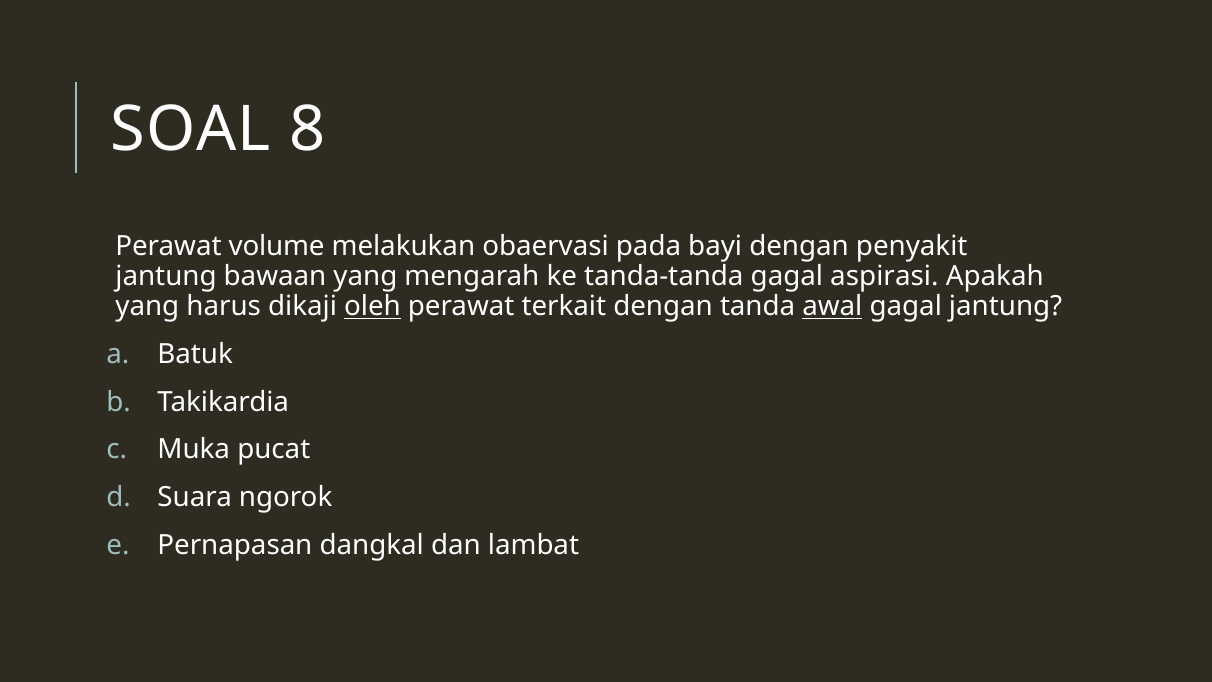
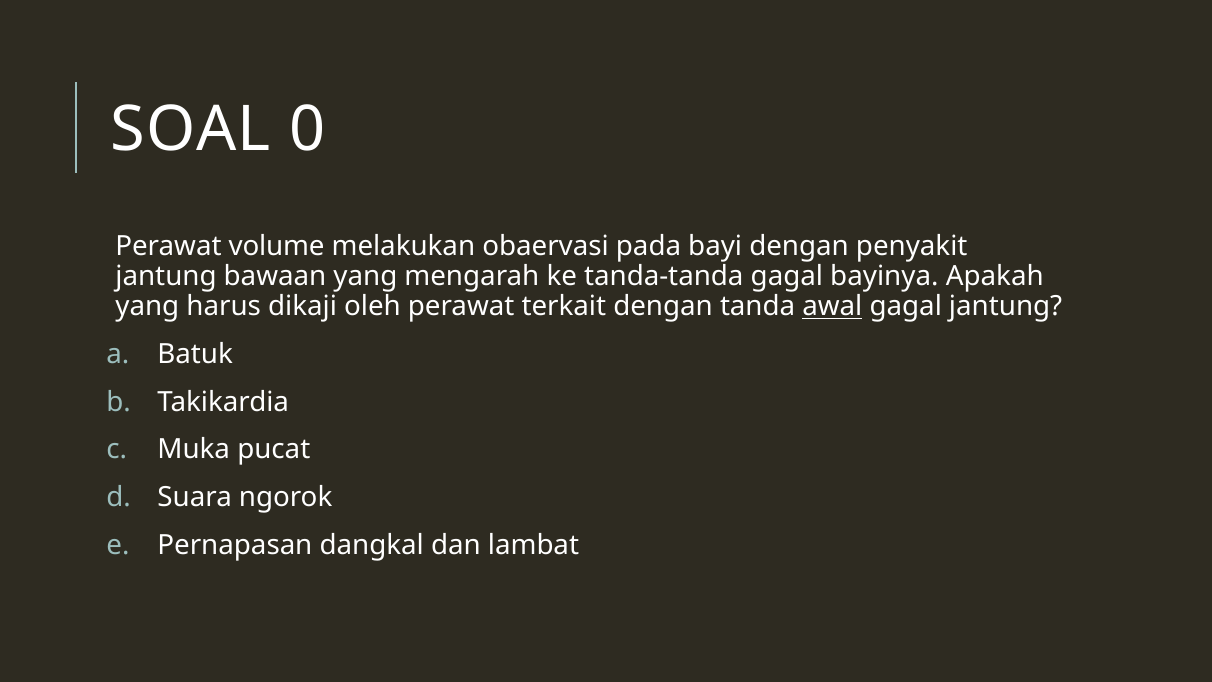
8: 8 -> 0
aspirasi: aspirasi -> bayinya
oleh underline: present -> none
